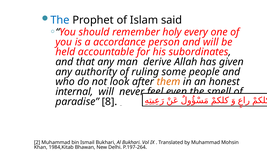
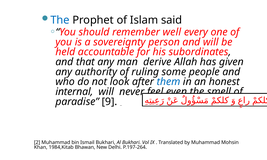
holy: holy -> well
accordance: accordance -> sovereignty
them colour: orange -> blue
8: 8 -> 9
